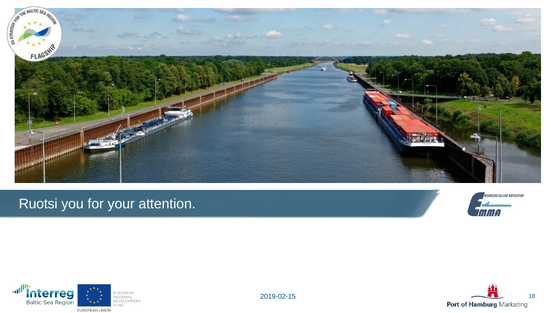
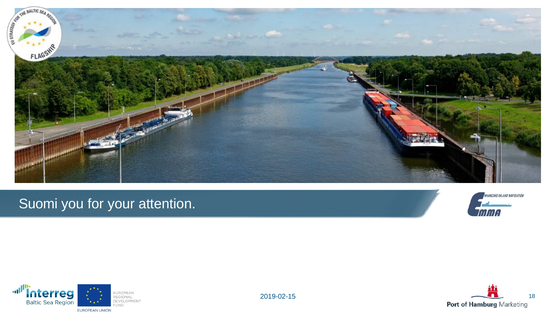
Ruotsi: Ruotsi -> Suomi
